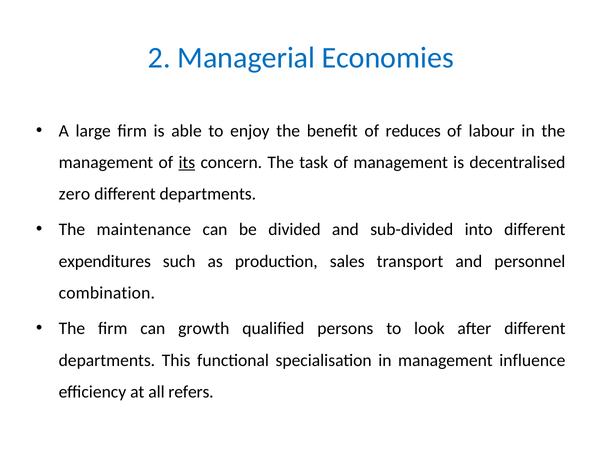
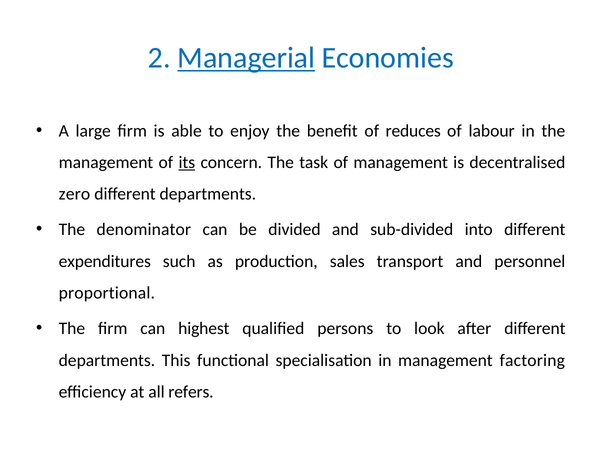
Managerial underline: none -> present
maintenance: maintenance -> denominator
combination: combination -> proportional
growth: growth -> highest
influence: influence -> factoring
